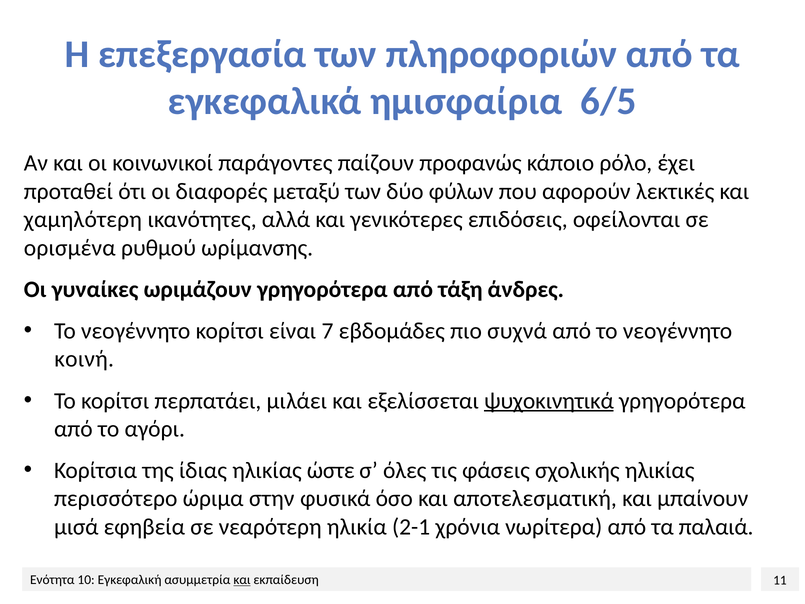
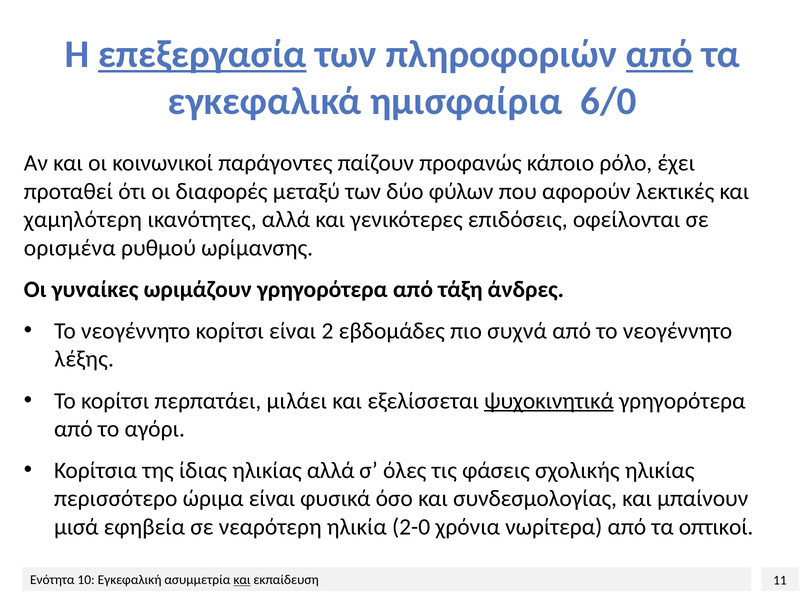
επεξεργασία underline: none -> present
από at (659, 54) underline: none -> present
6/5: 6/5 -> 6/0
7: 7 -> 2
κοινή: κοινή -> λέξης
ηλικίας ώστε: ώστε -> αλλά
ώριμα στην: στην -> είναι
αποτελεσματική: αποτελεσματική -> συνδεσμολογίας
2-1: 2-1 -> 2-0
παλαιά: παλαιά -> οπτικοί
